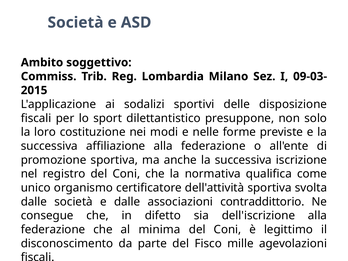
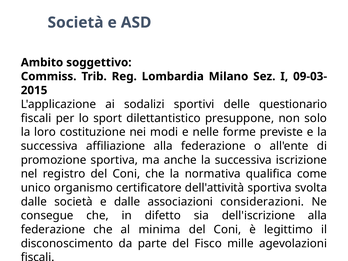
disposizione: disposizione -> questionario
contraddittorio: contraddittorio -> considerazioni
